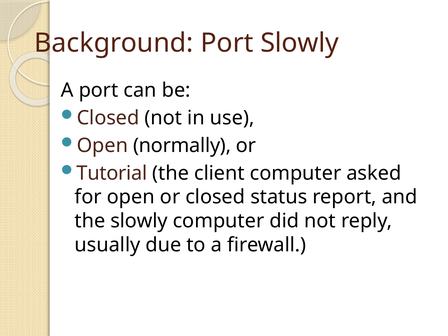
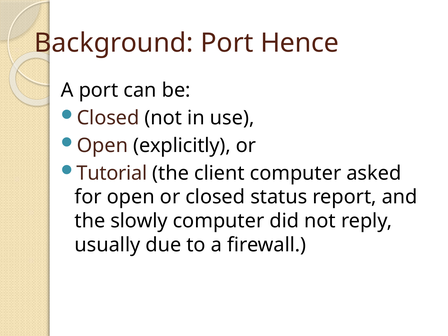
Port Slowly: Slowly -> Hence
normally: normally -> explicitly
